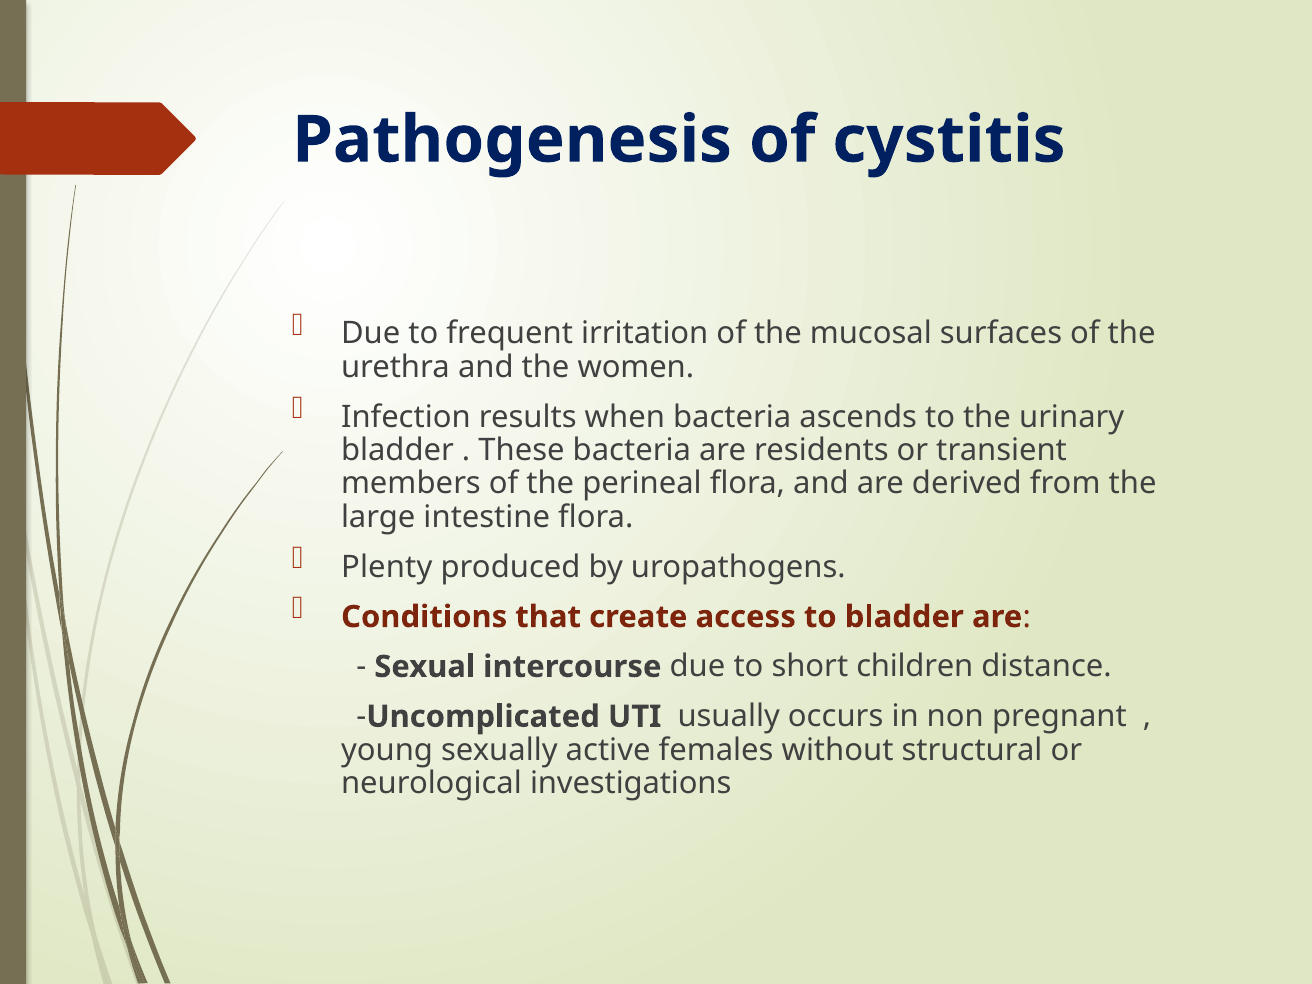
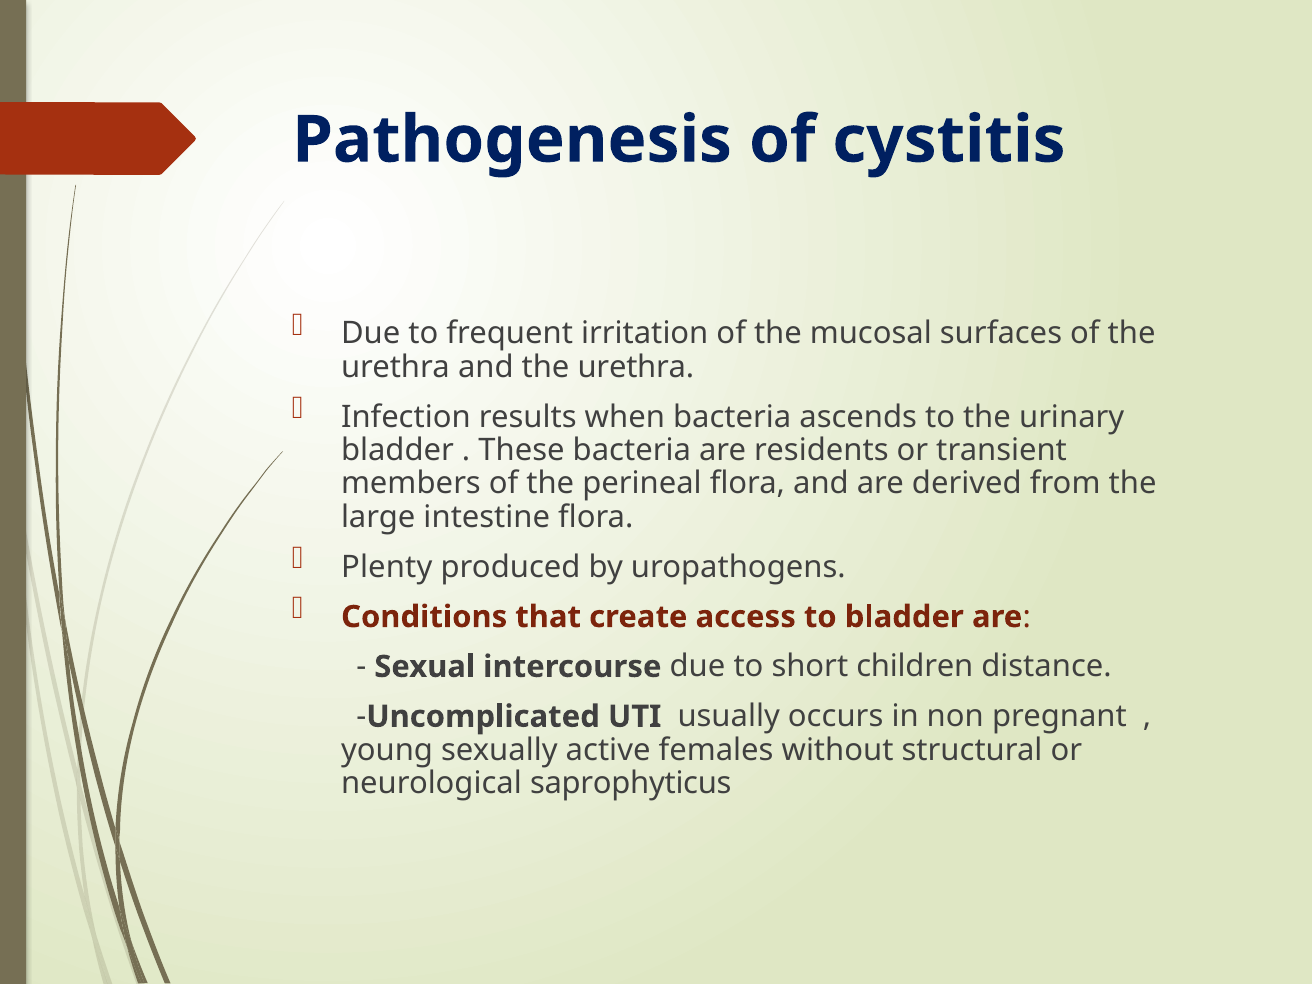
and the women: women -> urethra
investigations: investigations -> saprophyticus
